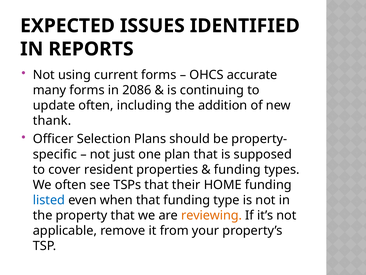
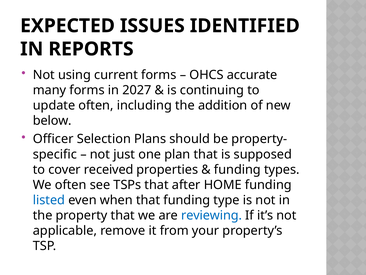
2086: 2086 -> 2027
thank: thank -> below
resident: resident -> received
their: their -> after
reviewing colour: orange -> blue
